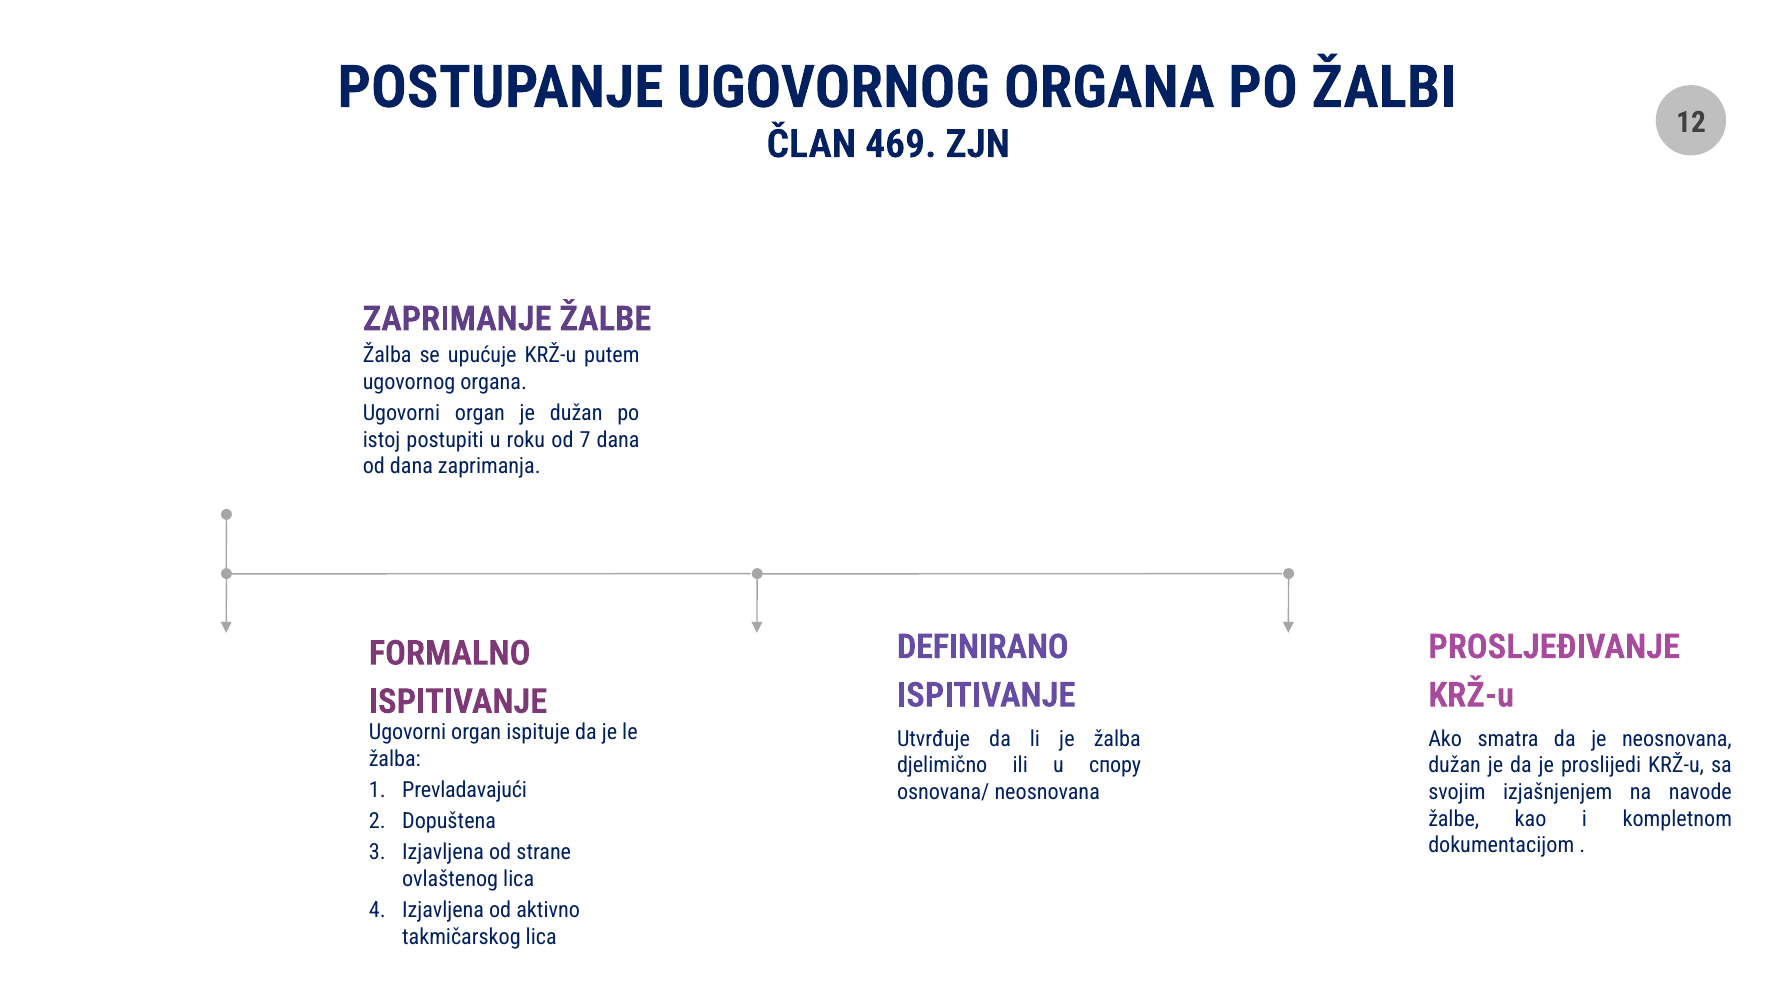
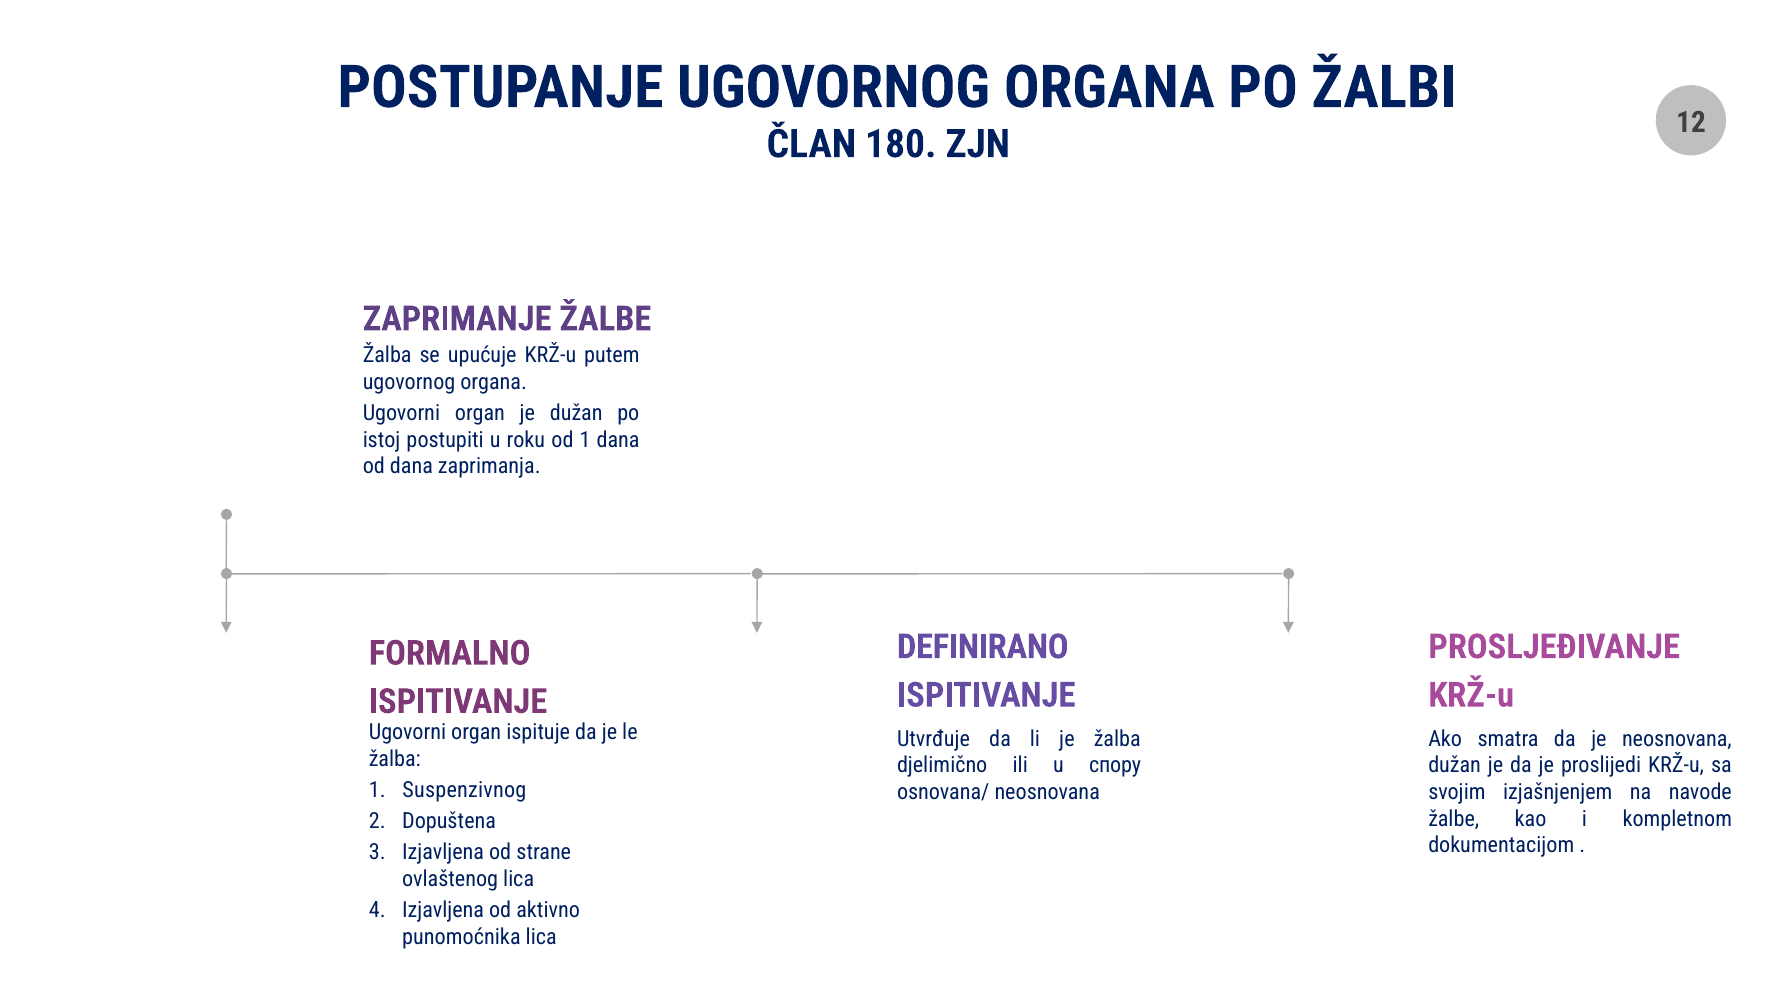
469: 469 -> 180
od 7: 7 -> 1
Prevladavajući: Prevladavajući -> Suspenzivnog
takmičarskog: takmičarskog -> punomoćnika
